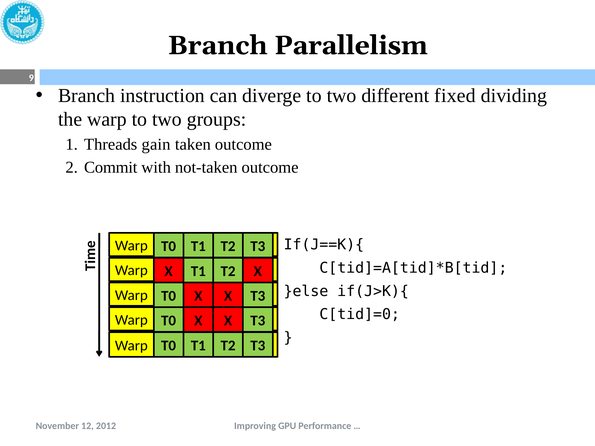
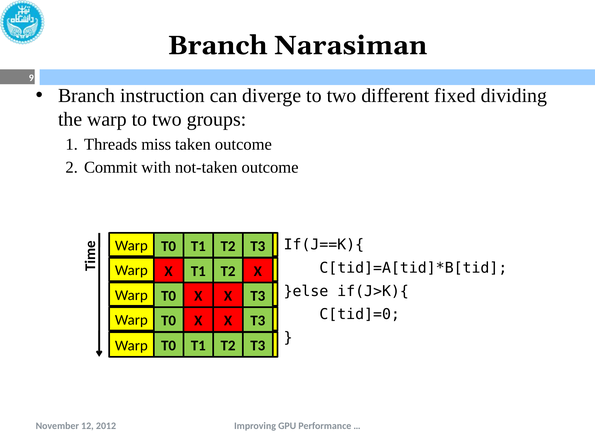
Parallelism: Parallelism -> Narasiman
gain: gain -> miss
